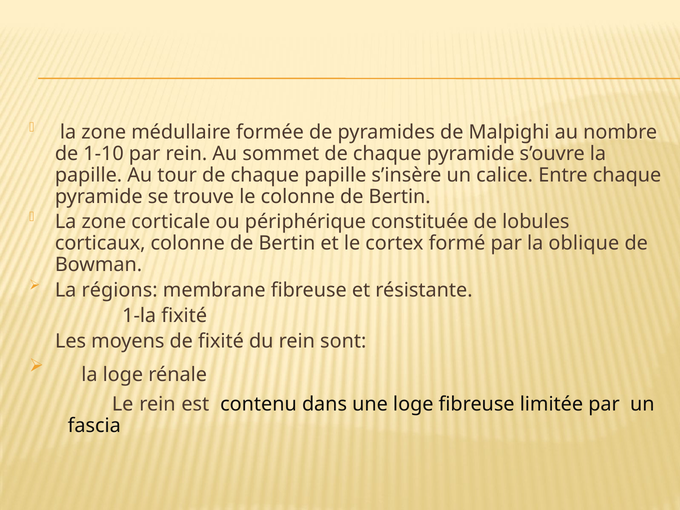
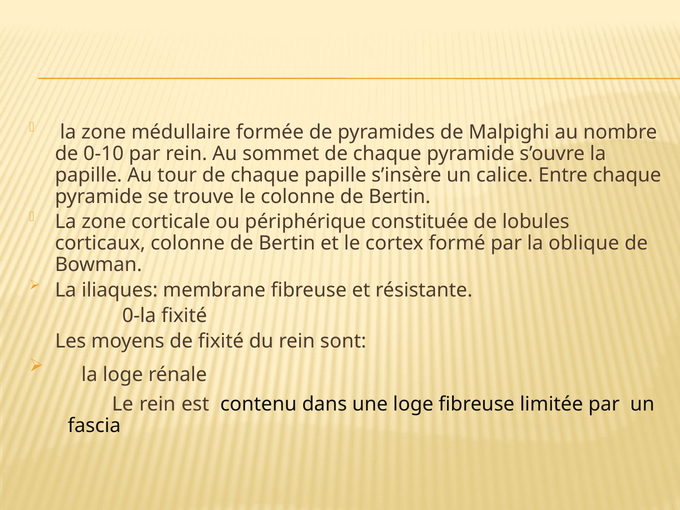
1-10: 1-10 -> 0-10
régions: régions -> iliaques
1-la: 1-la -> 0-la
